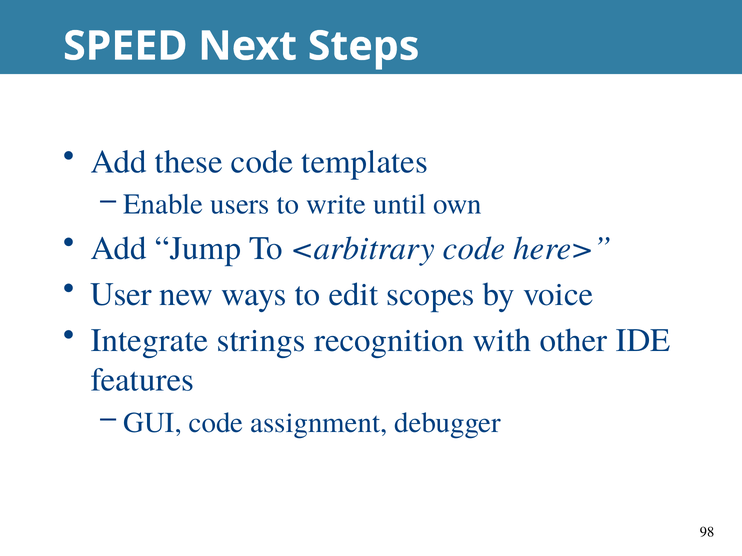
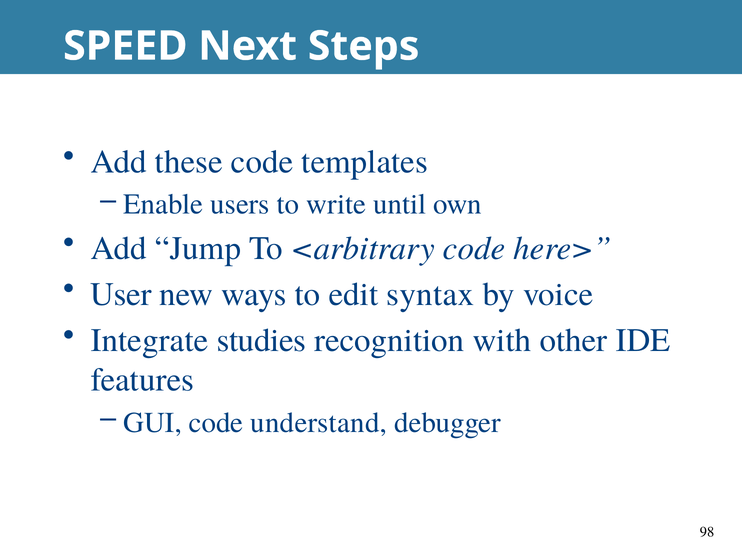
scopes: scopes -> syntax
strings: strings -> studies
assignment: assignment -> understand
